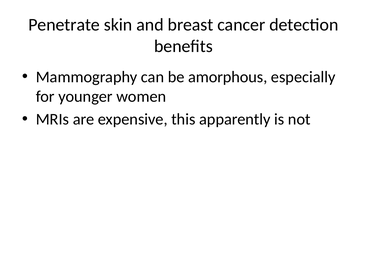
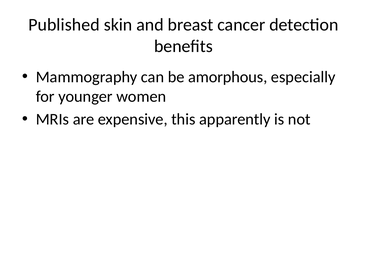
Penetrate: Penetrate -> Published
